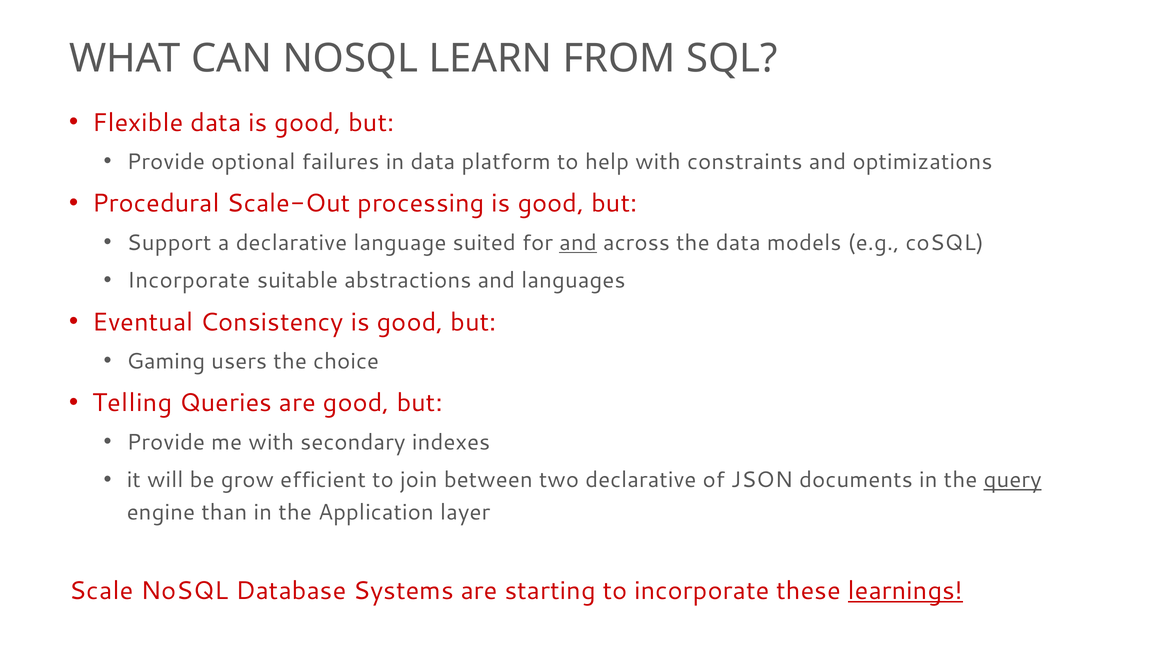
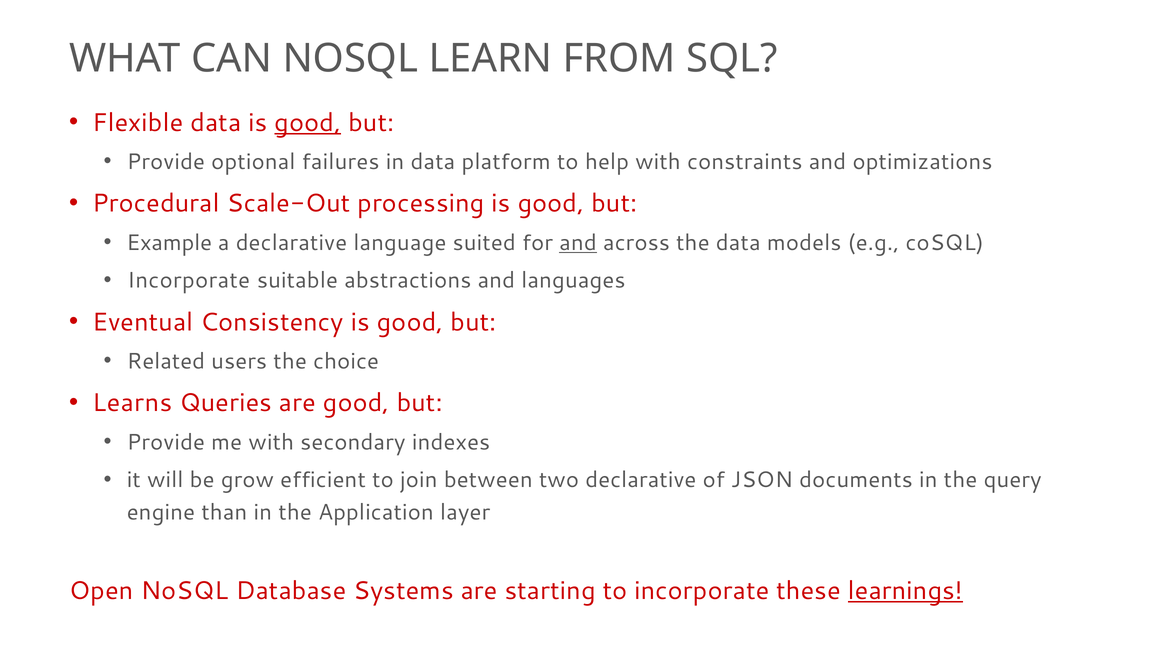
good at (308, 123) underline: none -> present
Support: Support -> Example
Gaming: Gaming -> Related
Telling: Telling -> Learns
query underline: present -> none
Scale: Scale -> Open
